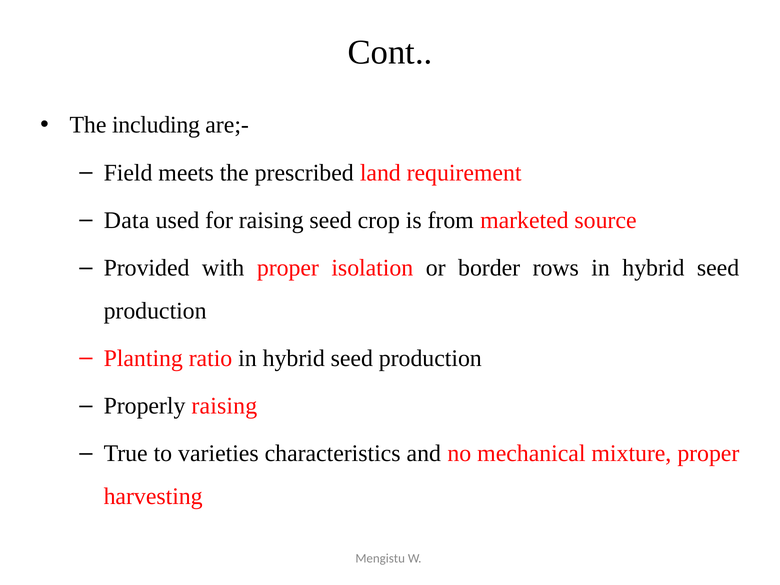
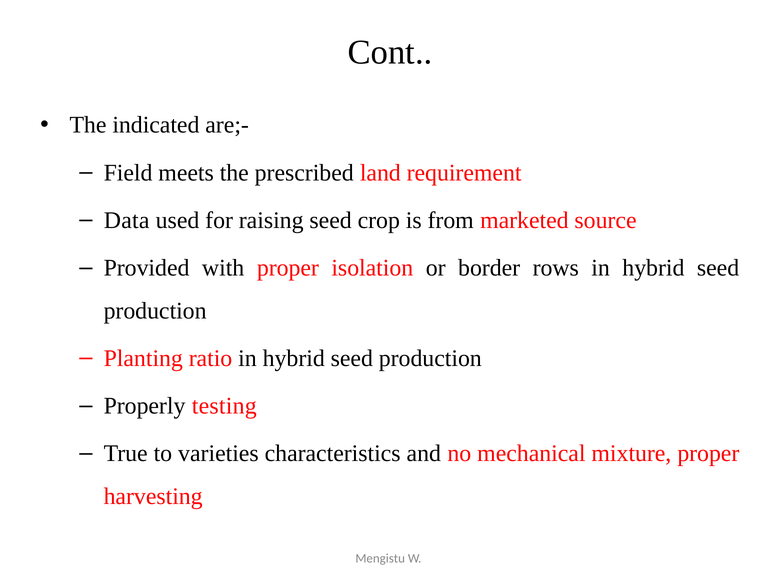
including: including -> indicated
Properly raising: raising -> testing
